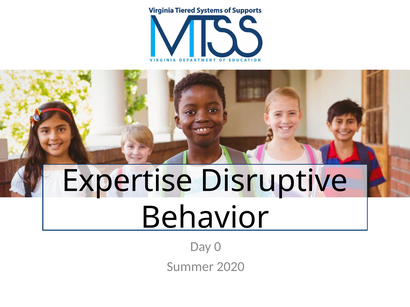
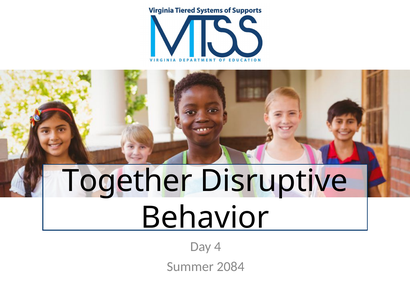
Expertise: Expertise -> Together
0: 0 -> 4
2020: 2020 -> 2084
